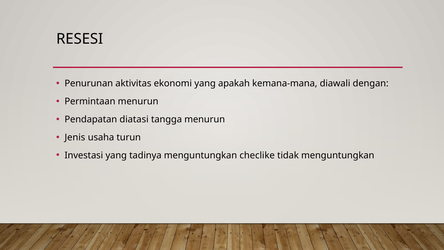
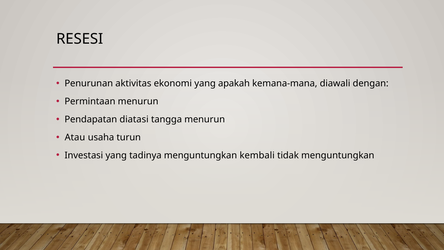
Jenis: Jenis -> Atau
checlike: checlike -> kembali
